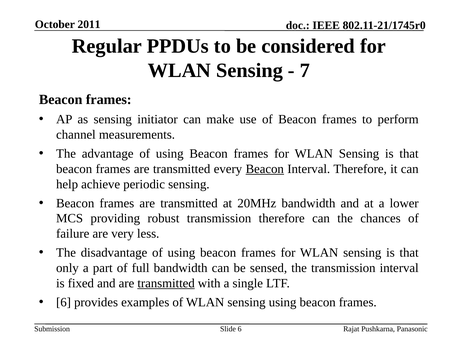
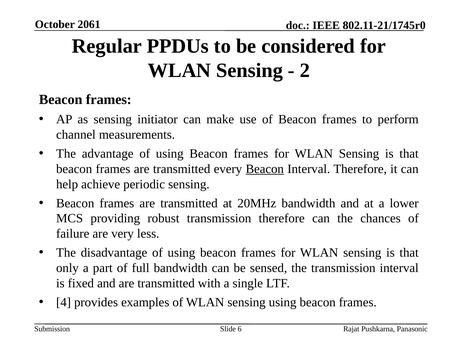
2011: 2011 -> 2061
7: 7 -> 2
transmitted at (166, 284) underline: present -> none
6 at (64, 303): 6 -> 4
